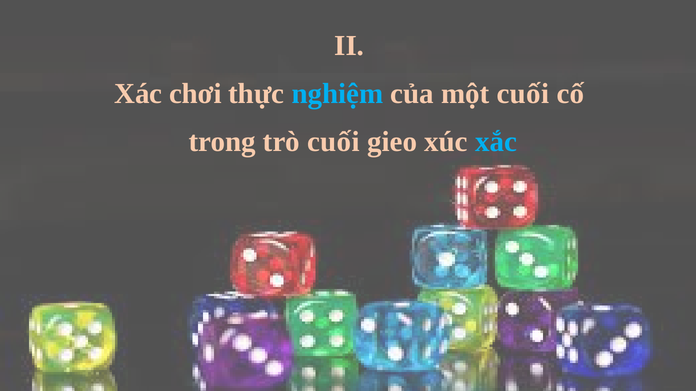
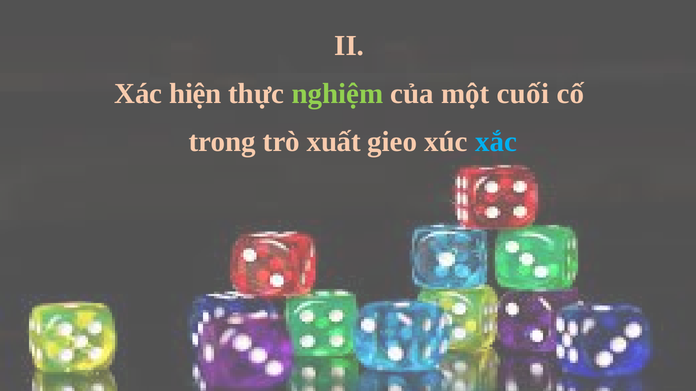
chơi: chơi -> hiện
nghiệm colour: light blue -> light green
trò cuối: cuối -> xuất
